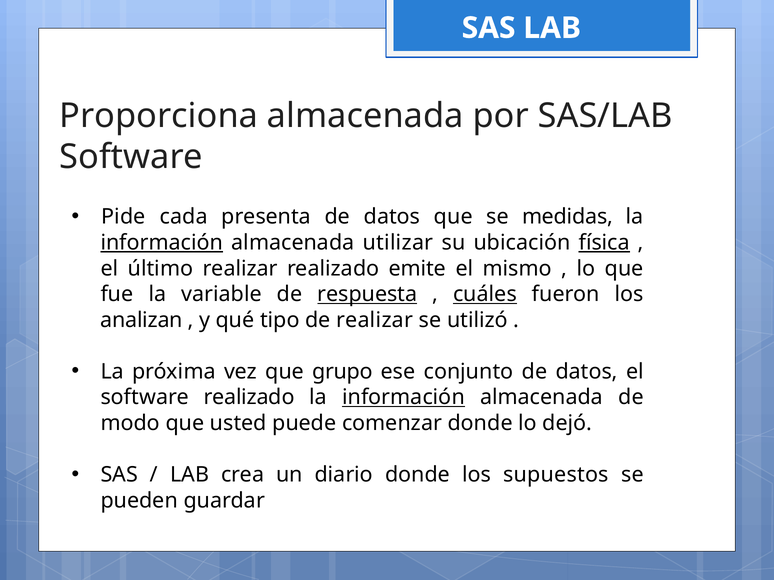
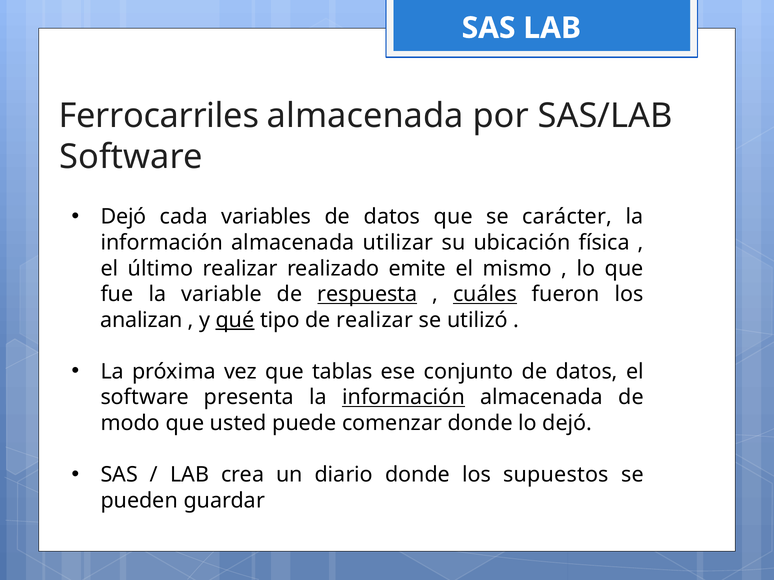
Proporciona: Proporciona -> Ferrocarriles
Pide at (123, 217): Pide -> Dejó
presenta: presenta -> variables
medidas: medidas -> carácter
información at (162, 243) underline: present -> none
física underline: present -> none
qué underline: none -> present
grupo: grupo -> tablas
software realizado: realizado -> presenta
